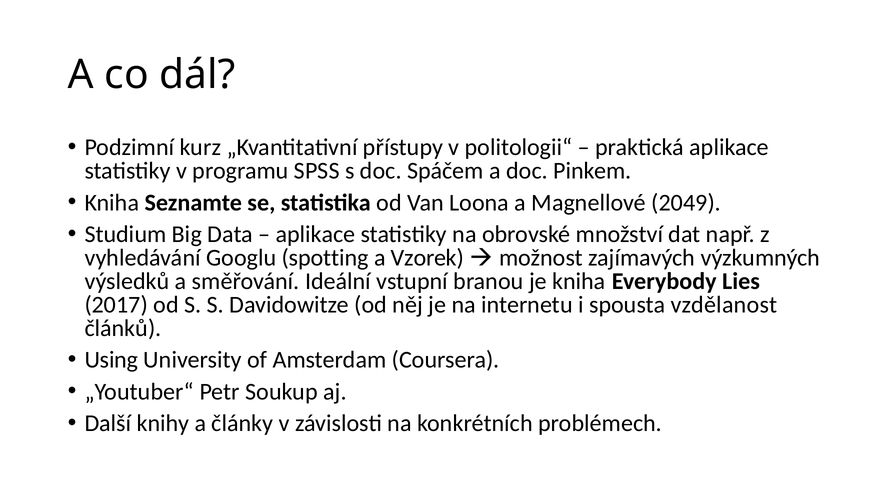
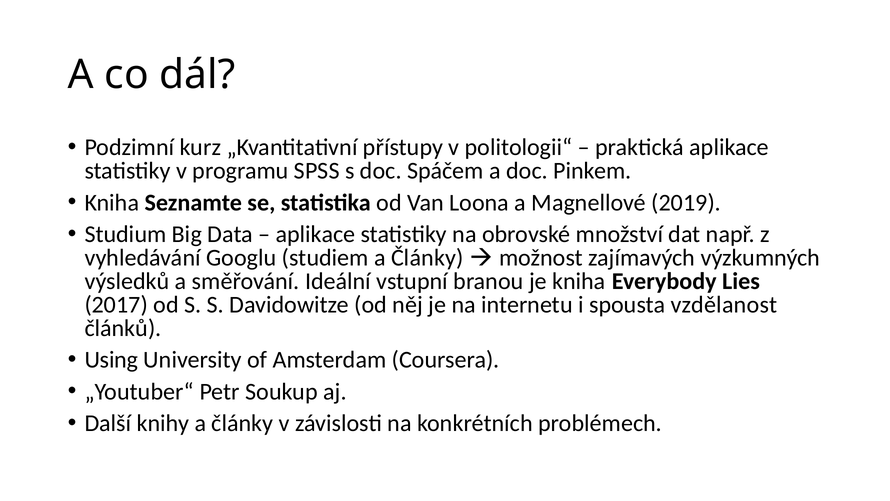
2049: 2049 -> 2019
spotting: spotting -> studiem
Vzorek at (427, 258): Vzorek -> Články
